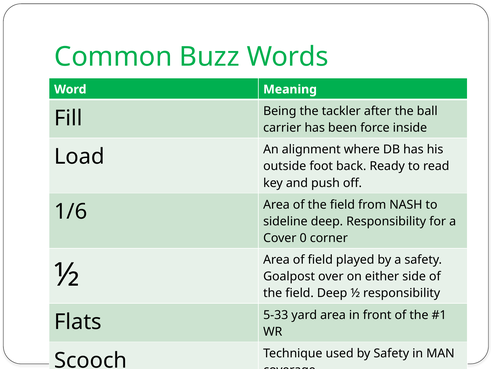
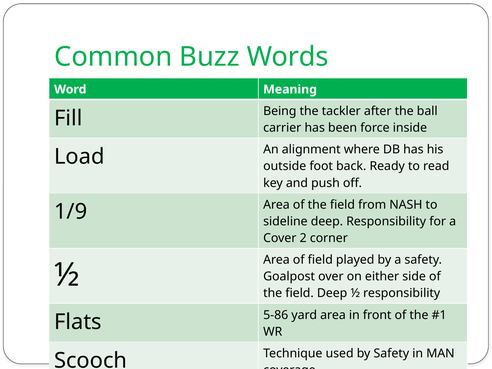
1/6: 1/6 -> 1/9
0: 0 -> 2
5-33: 5-33 -> 5-86
